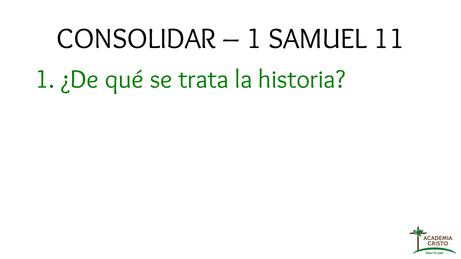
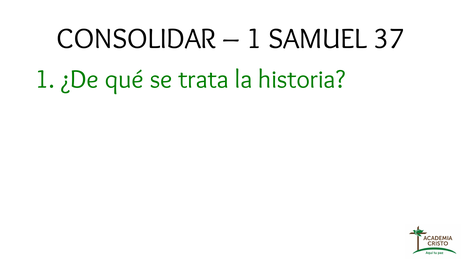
11: 11 -> 37
